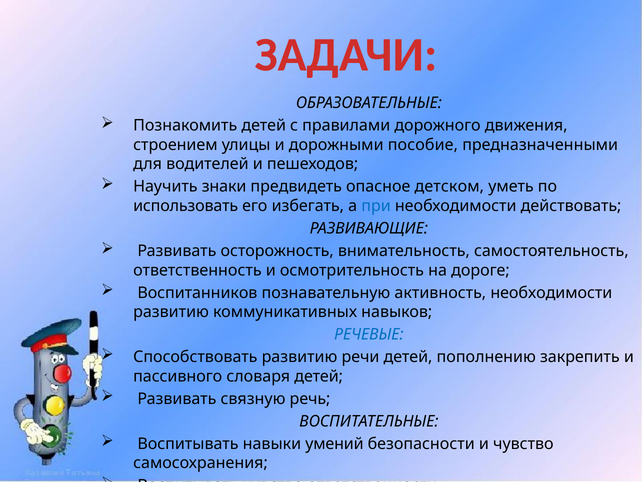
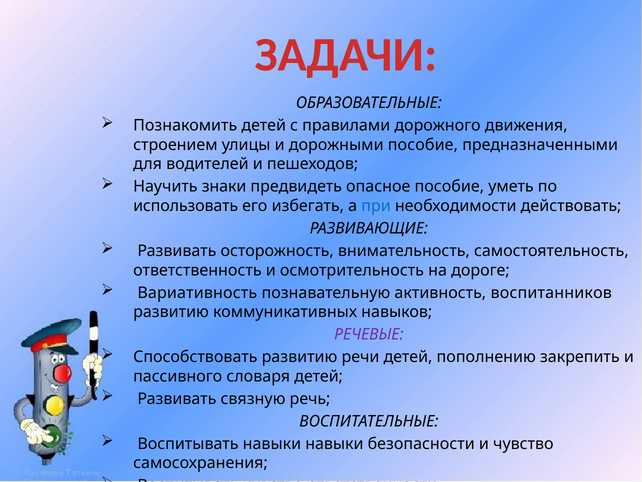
опасное детском: детском -> пособие
Воспитанников: Воспитанников -> Вариативность
активность необходимости: необходимости -> воспитанников
РЕЧЕВЫЕ colour: blue -> purple
навыки умений: умений -> навыки
